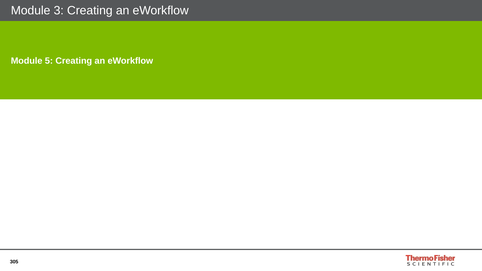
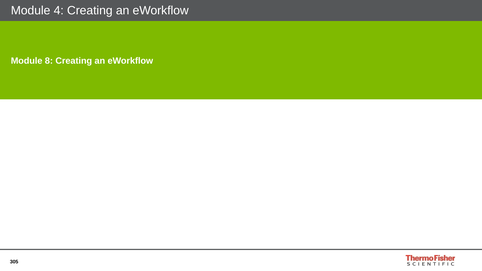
3: 3 -> 4
5: 5 -> 8
